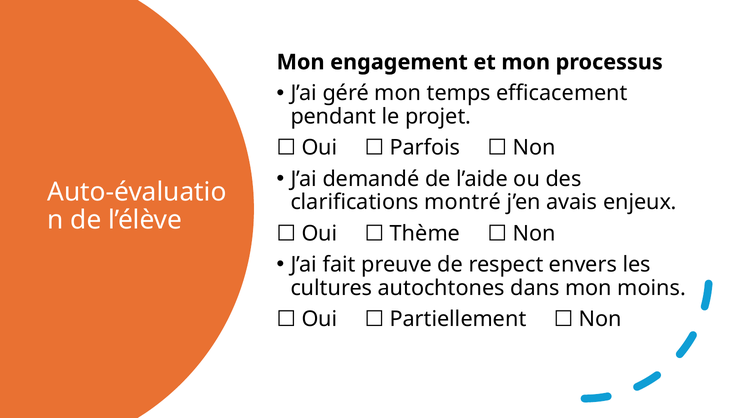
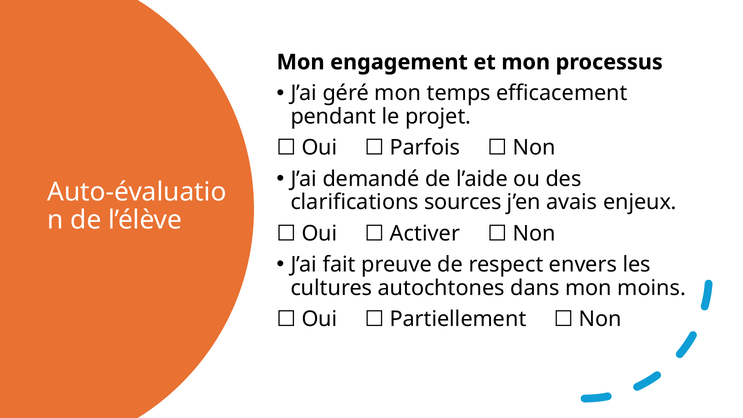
montré: montré -> sources
Thème: Thème -> Activer
